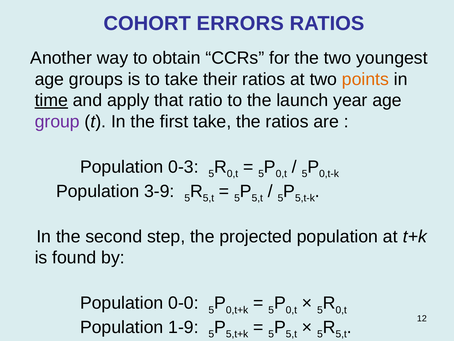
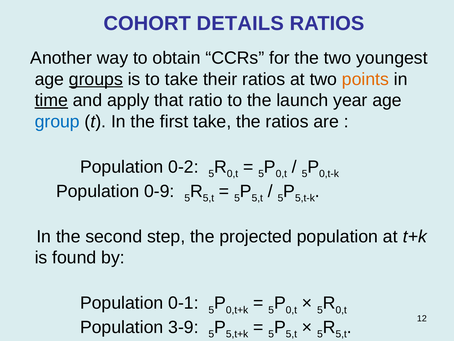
ERRORS: ERRORS -> DETAILS
groups underline: none -> present
group colour: purple -> blue
0-3: 0-3 -> 0-2
3-9: 3-9 -> 0-9
0-0: 0-0 -> 0-1
1-9: 1-9 -> 3-9
